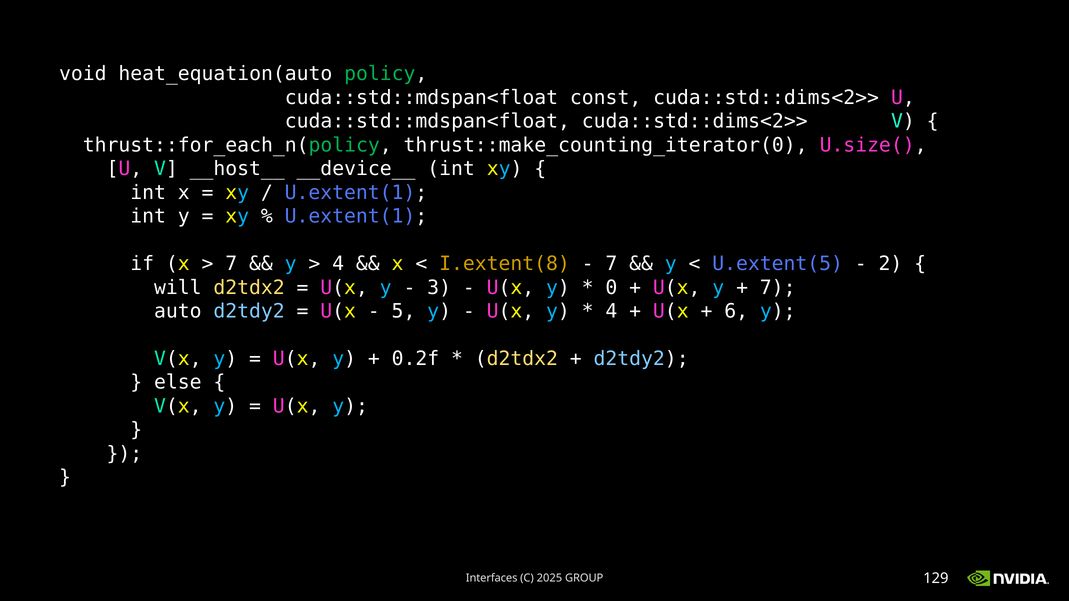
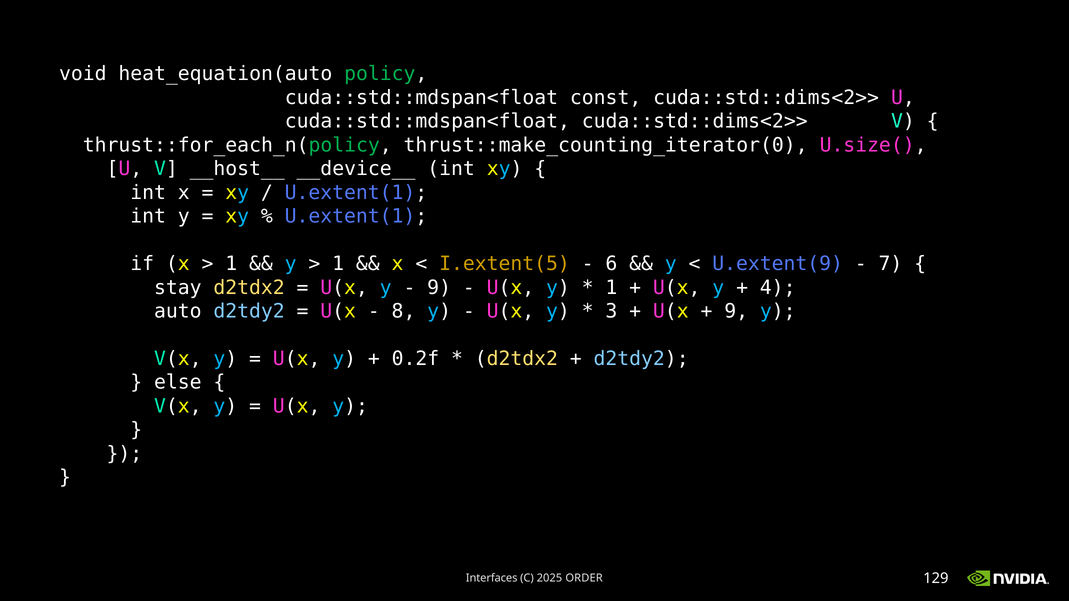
7 at (231, 264): 7 -> 1
4 at (338, 264): 4 -> 1
I.extent(8: I.extent(8 -> I.extent(5
7 at (611, 264): 7 -> 6
U.extent(5: U.extent(5 -> U.extent(9
2: 2 -> 7
will: will -> stay
3 at (439, 288): 3 -> 9
0 at (611, 288): 0 -> 1
7 at (778, 288): 7 -> 4
5: 5 -> 8
4 at (611, 311): 4 -> 3
6 at (736, 311): 6 -> 9
GROUP: GROUP -> ORDER
